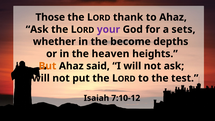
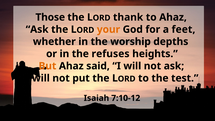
your colour: purple -> orange
sets: sets -> feet
become: become -> worship
heaven: heaven -> refuses
